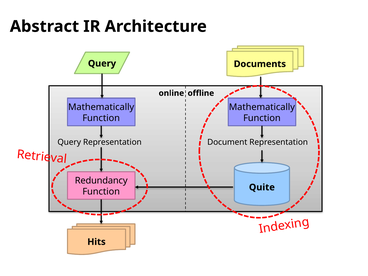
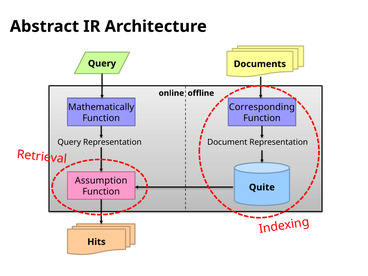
Mathematically at (262, 107): Mathematically -> Corresponding
Redundancy: Redundancy -> Assumption
